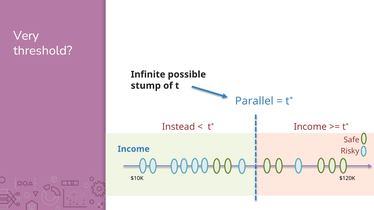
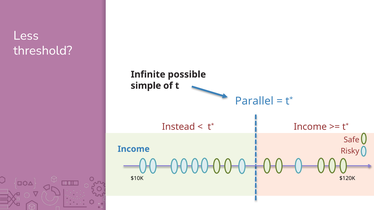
Very: Very -> Less
stump: stump -> simple
